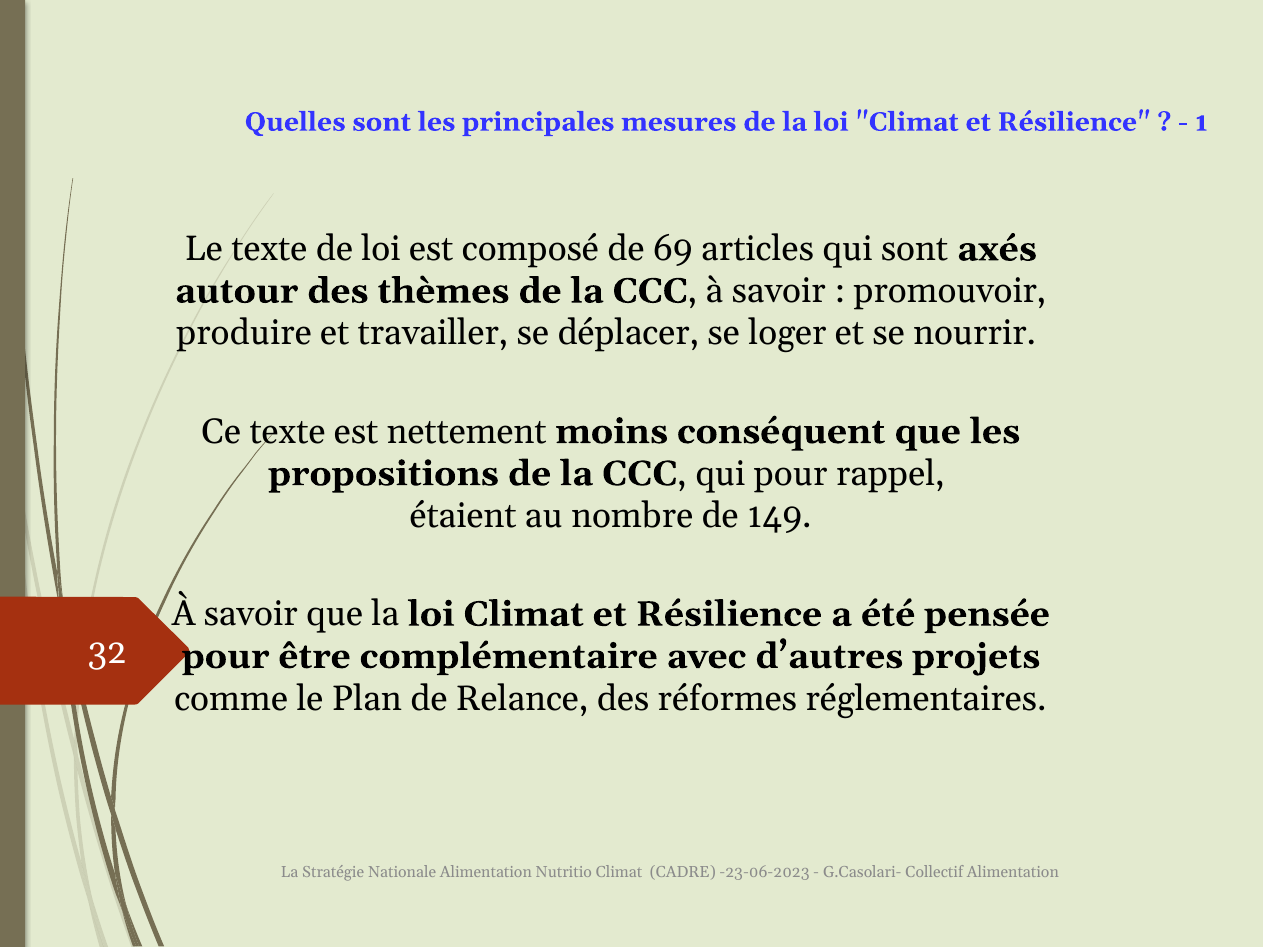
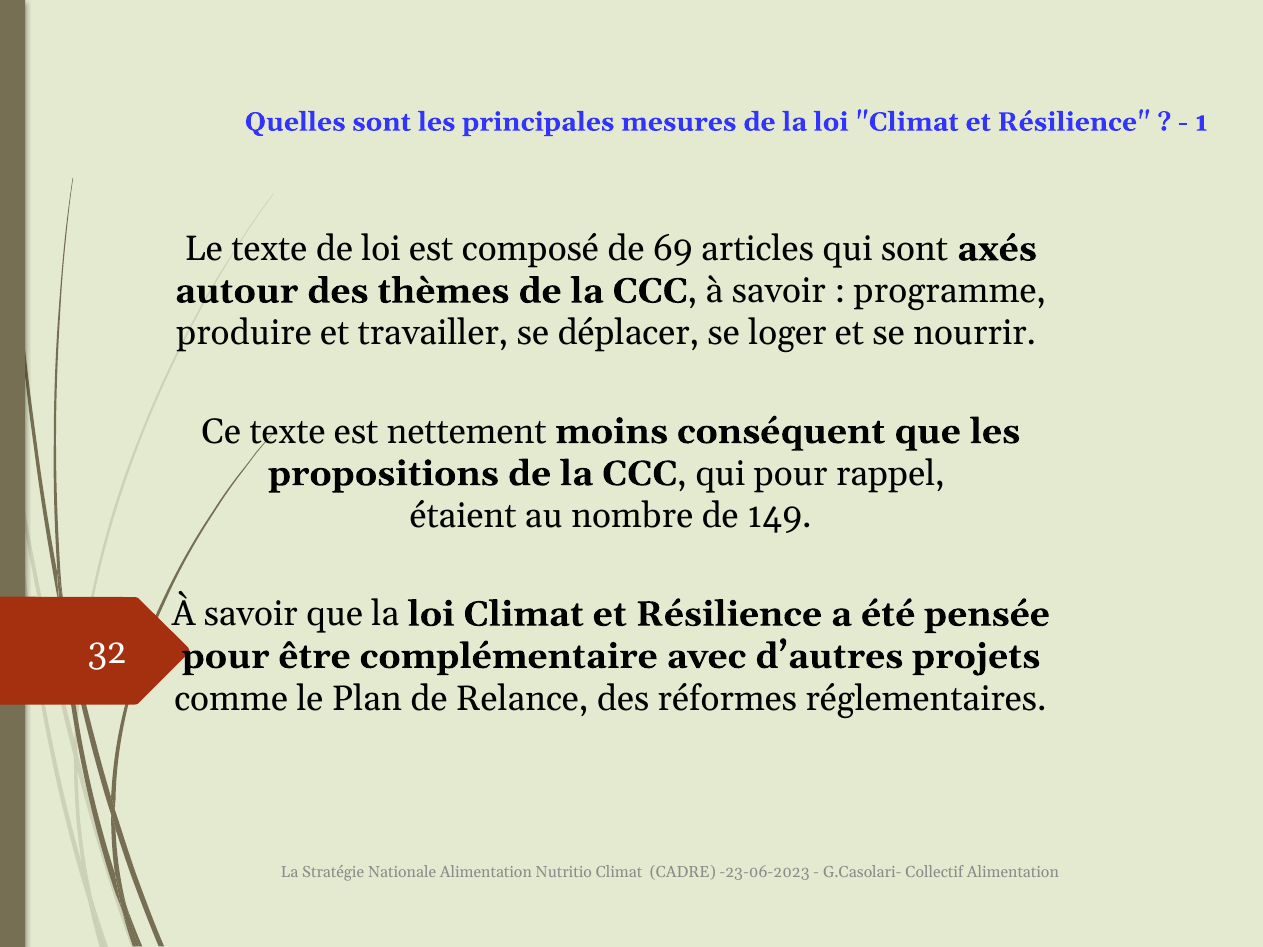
promouvoir: promouvoir -> programme
